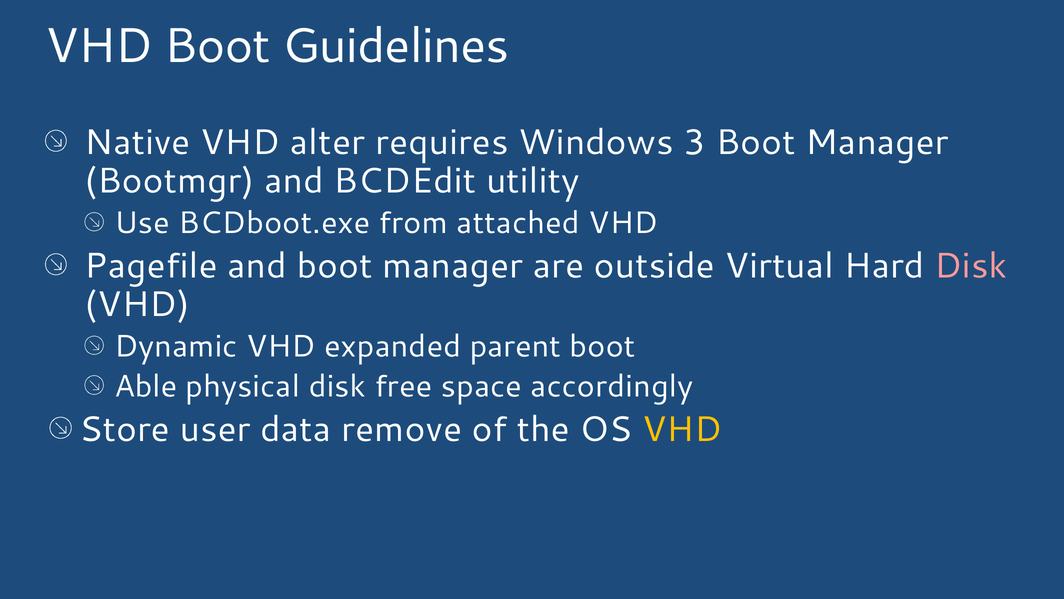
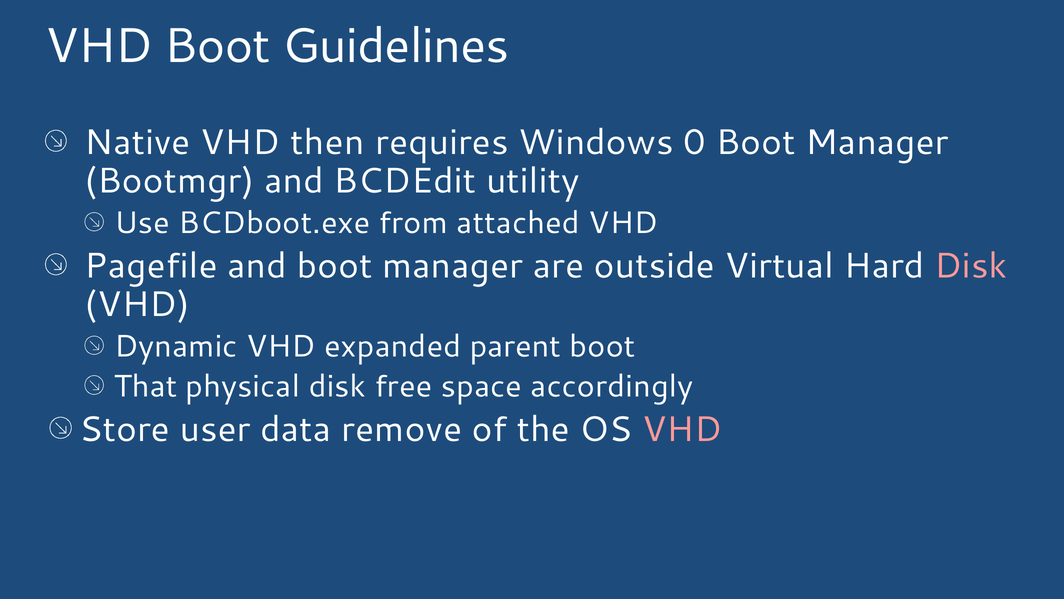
alter: alter -> then
3: 3 -> 0
Able: Able -> That
VHD at (682, 429) colour: yellow -> pink
